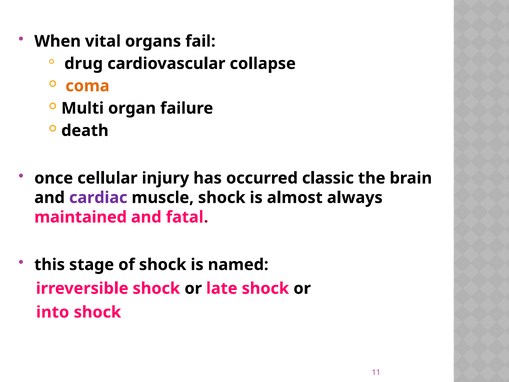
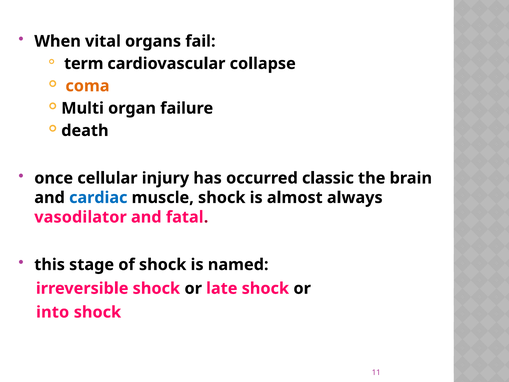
drug: drug -> term
cardiac colour: purple -> blue
maintained: maintained -> vasodilator
